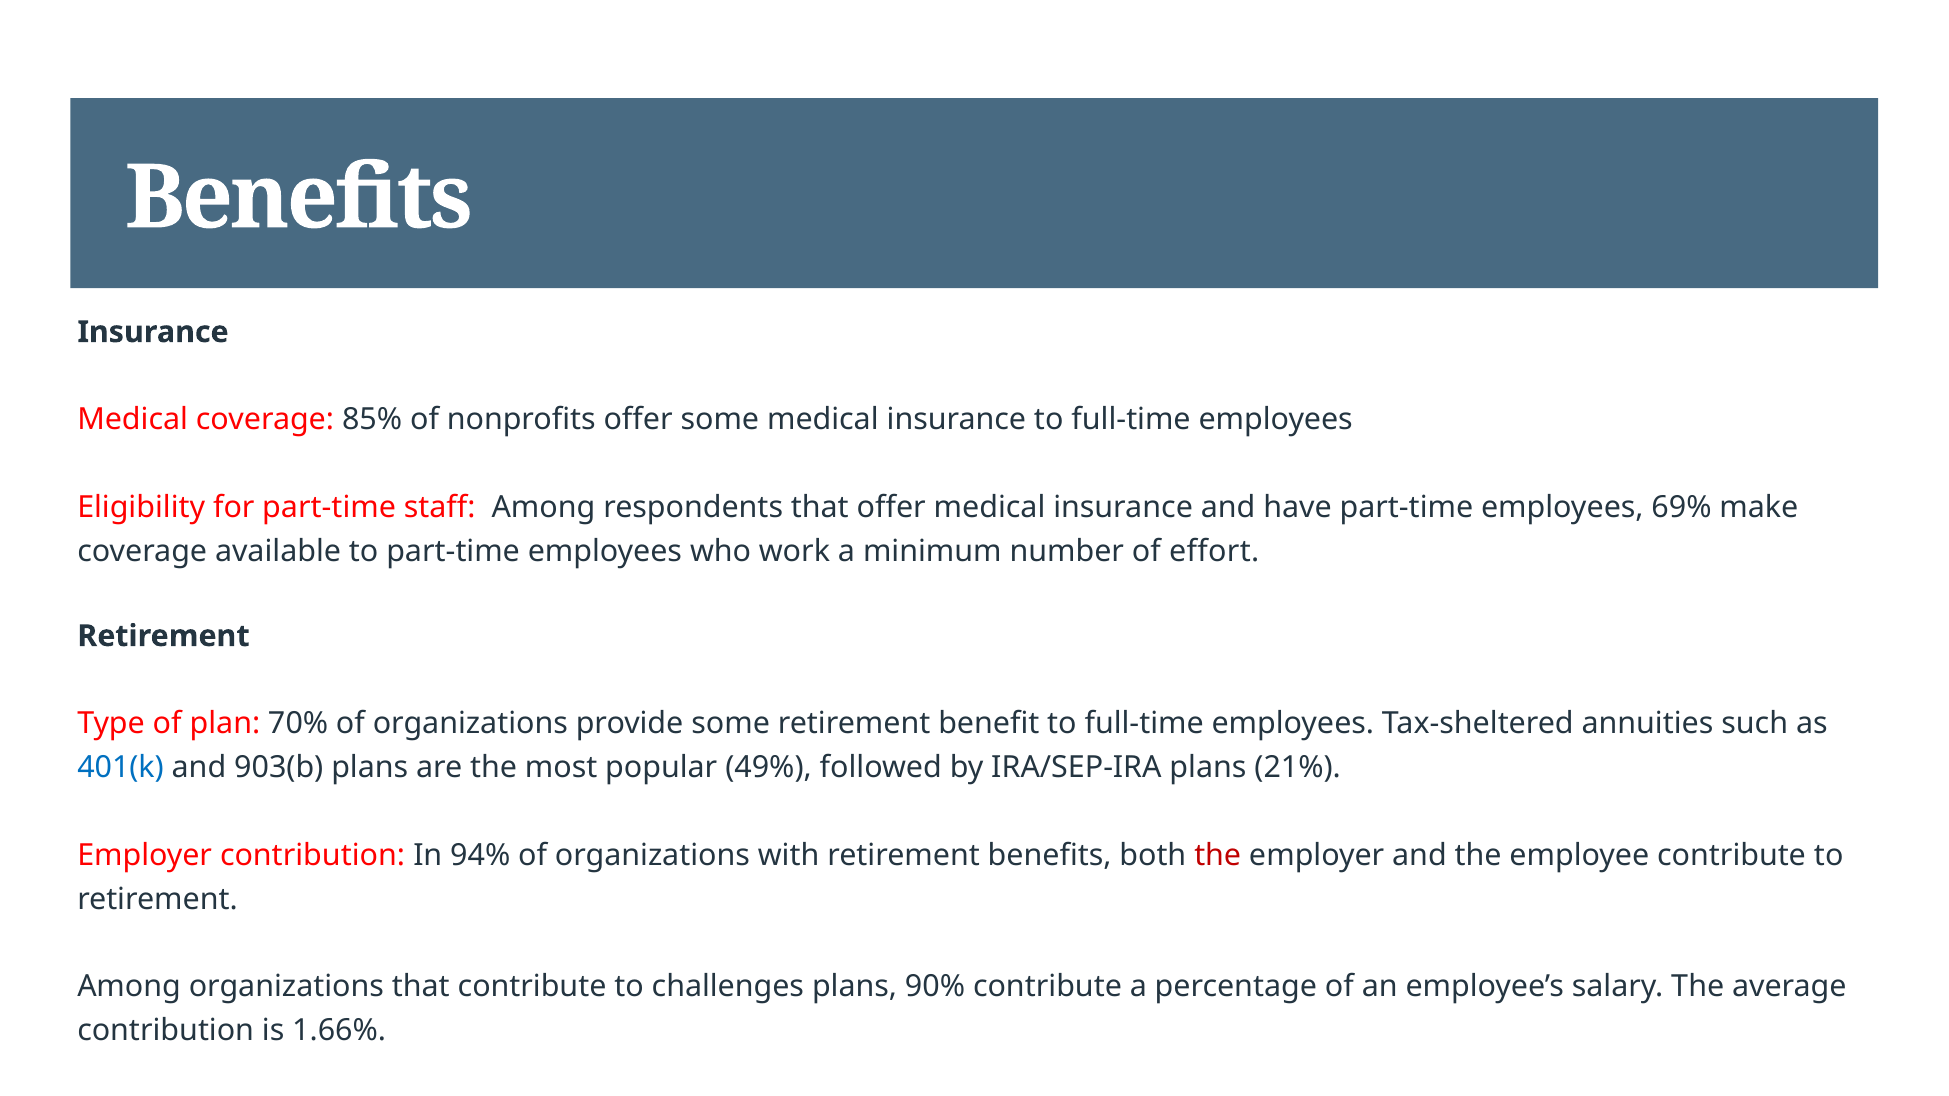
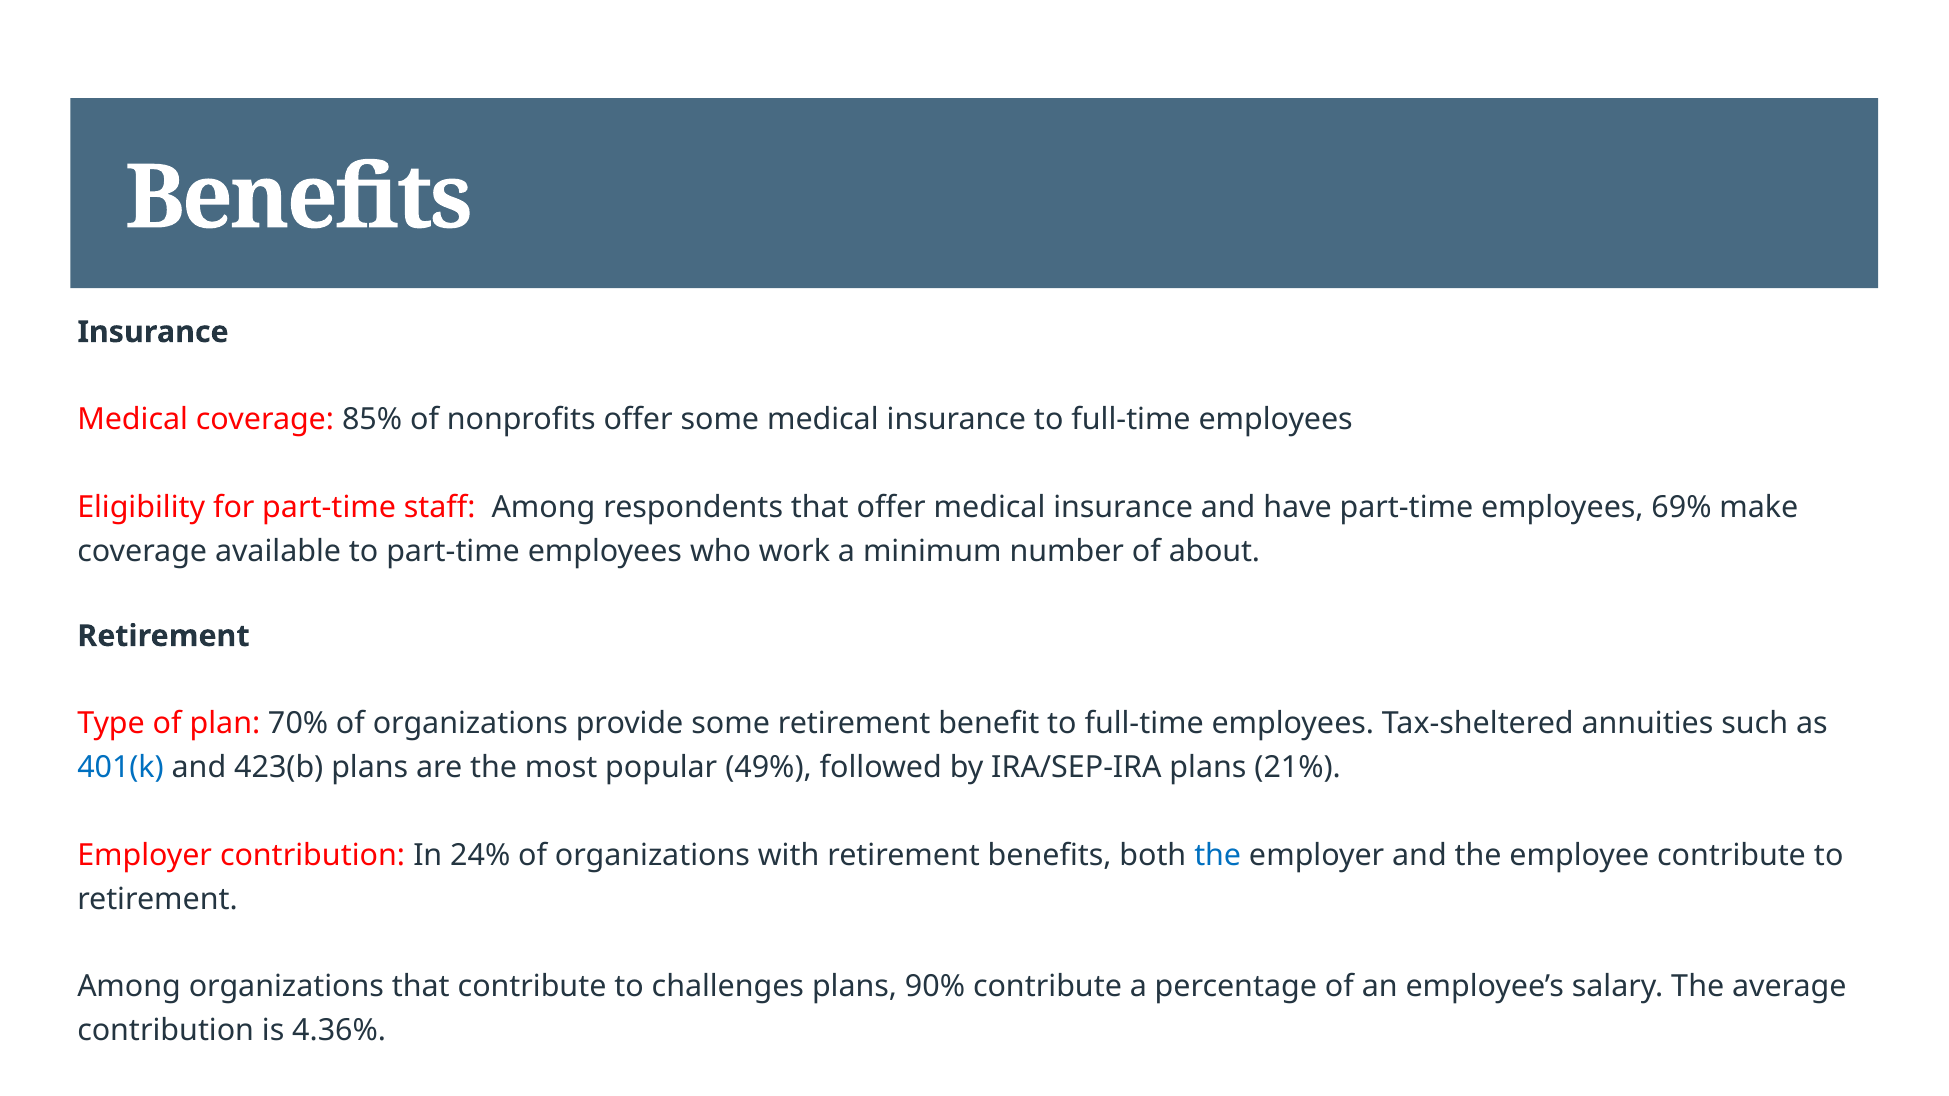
effort: effort -> about
903(b: 903(b -> 423(b
94%: 94% -> 24%
the at (1218, 855) colour: red -> blue
1.66%: 1.66% -> 4.36%
